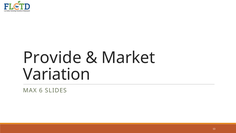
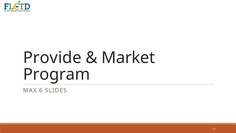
Variation: Variation -> Program
